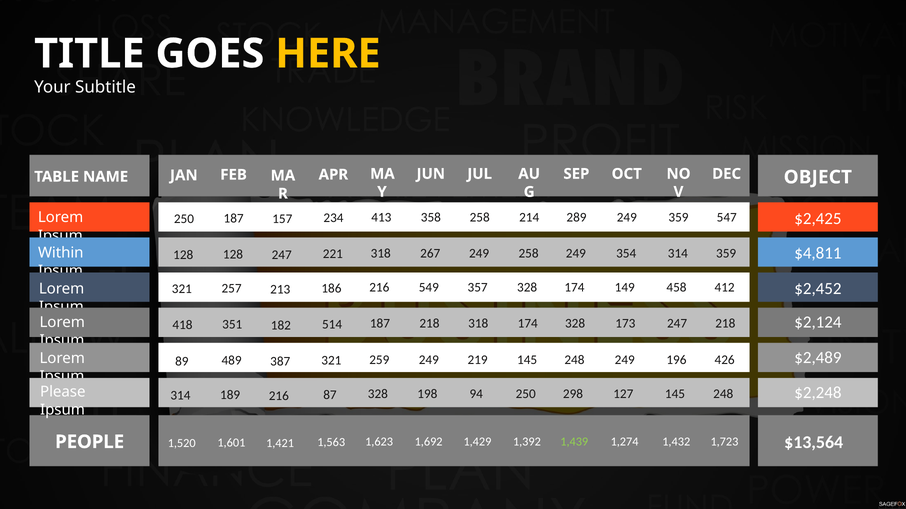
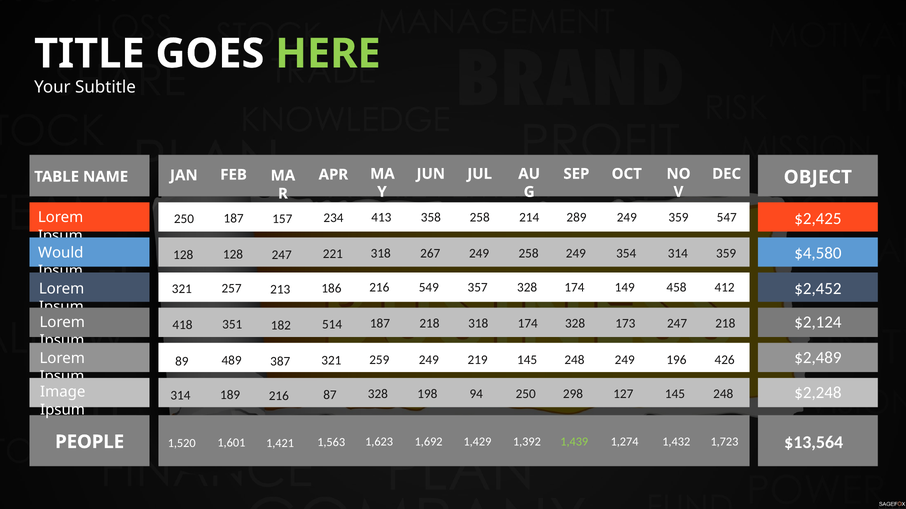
HERE colour: yellow -> light green
$4,811: $4,811 -> $4,580
Within: Within -> Would
Please: Please -> Image
